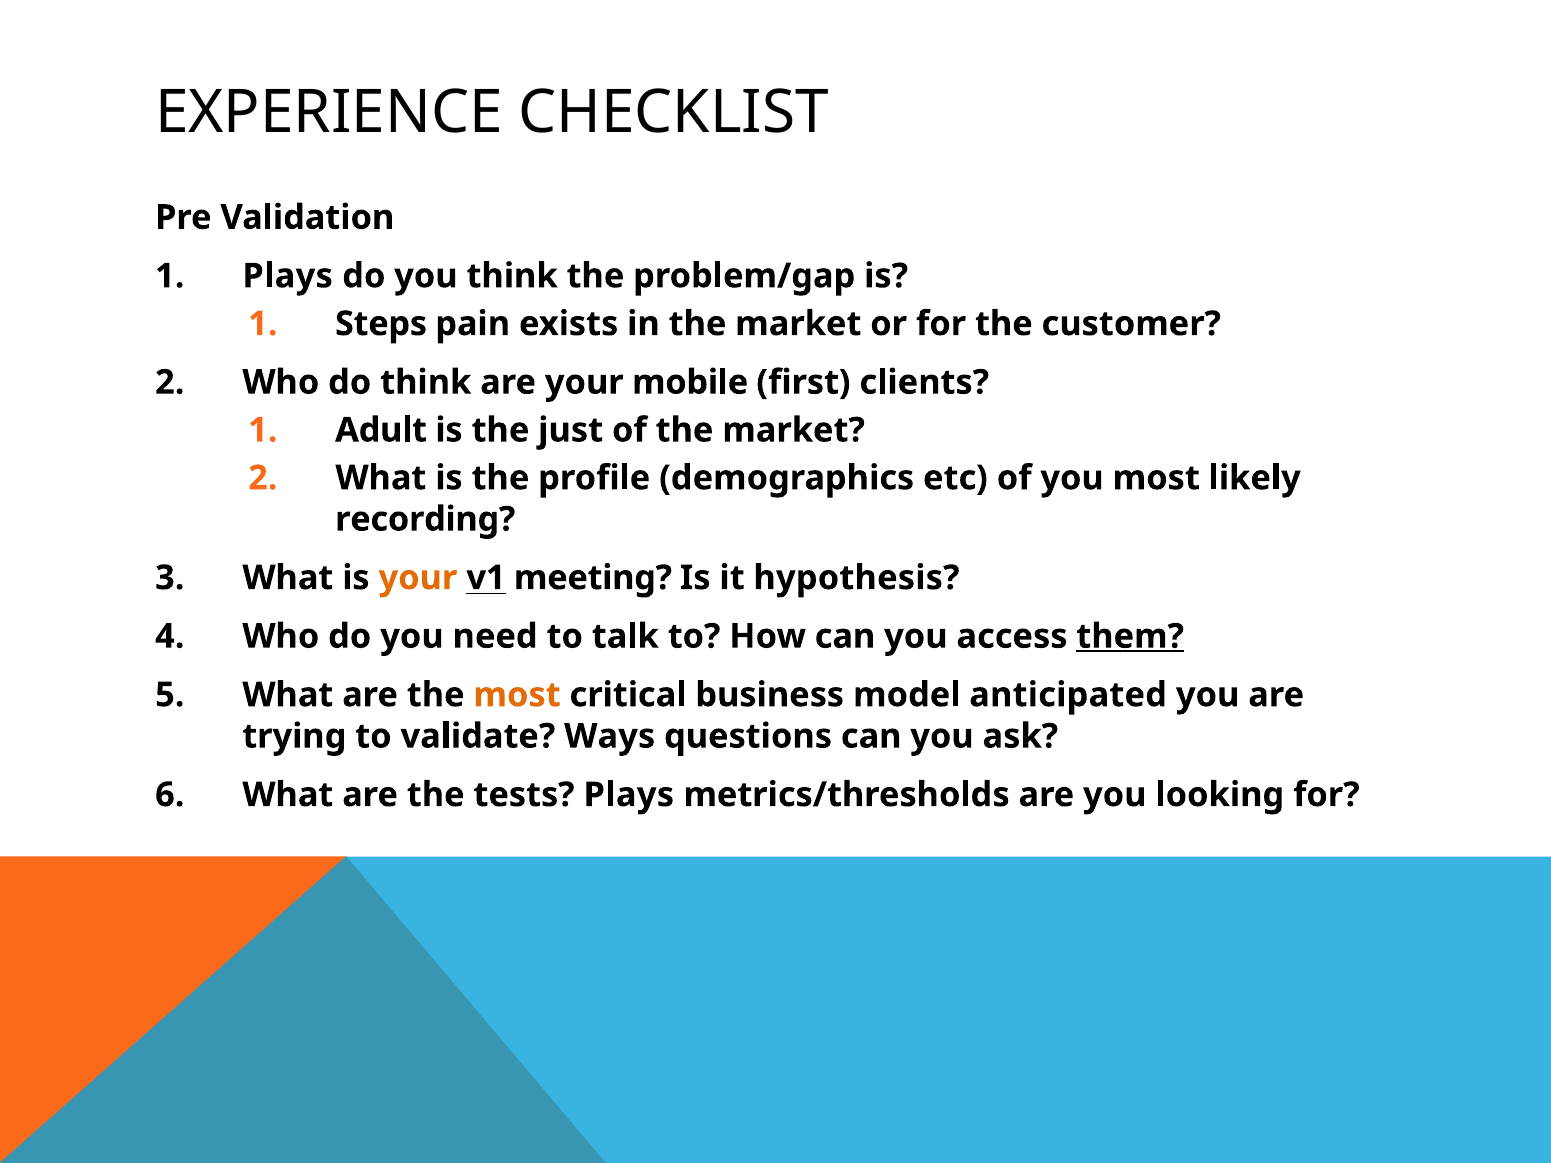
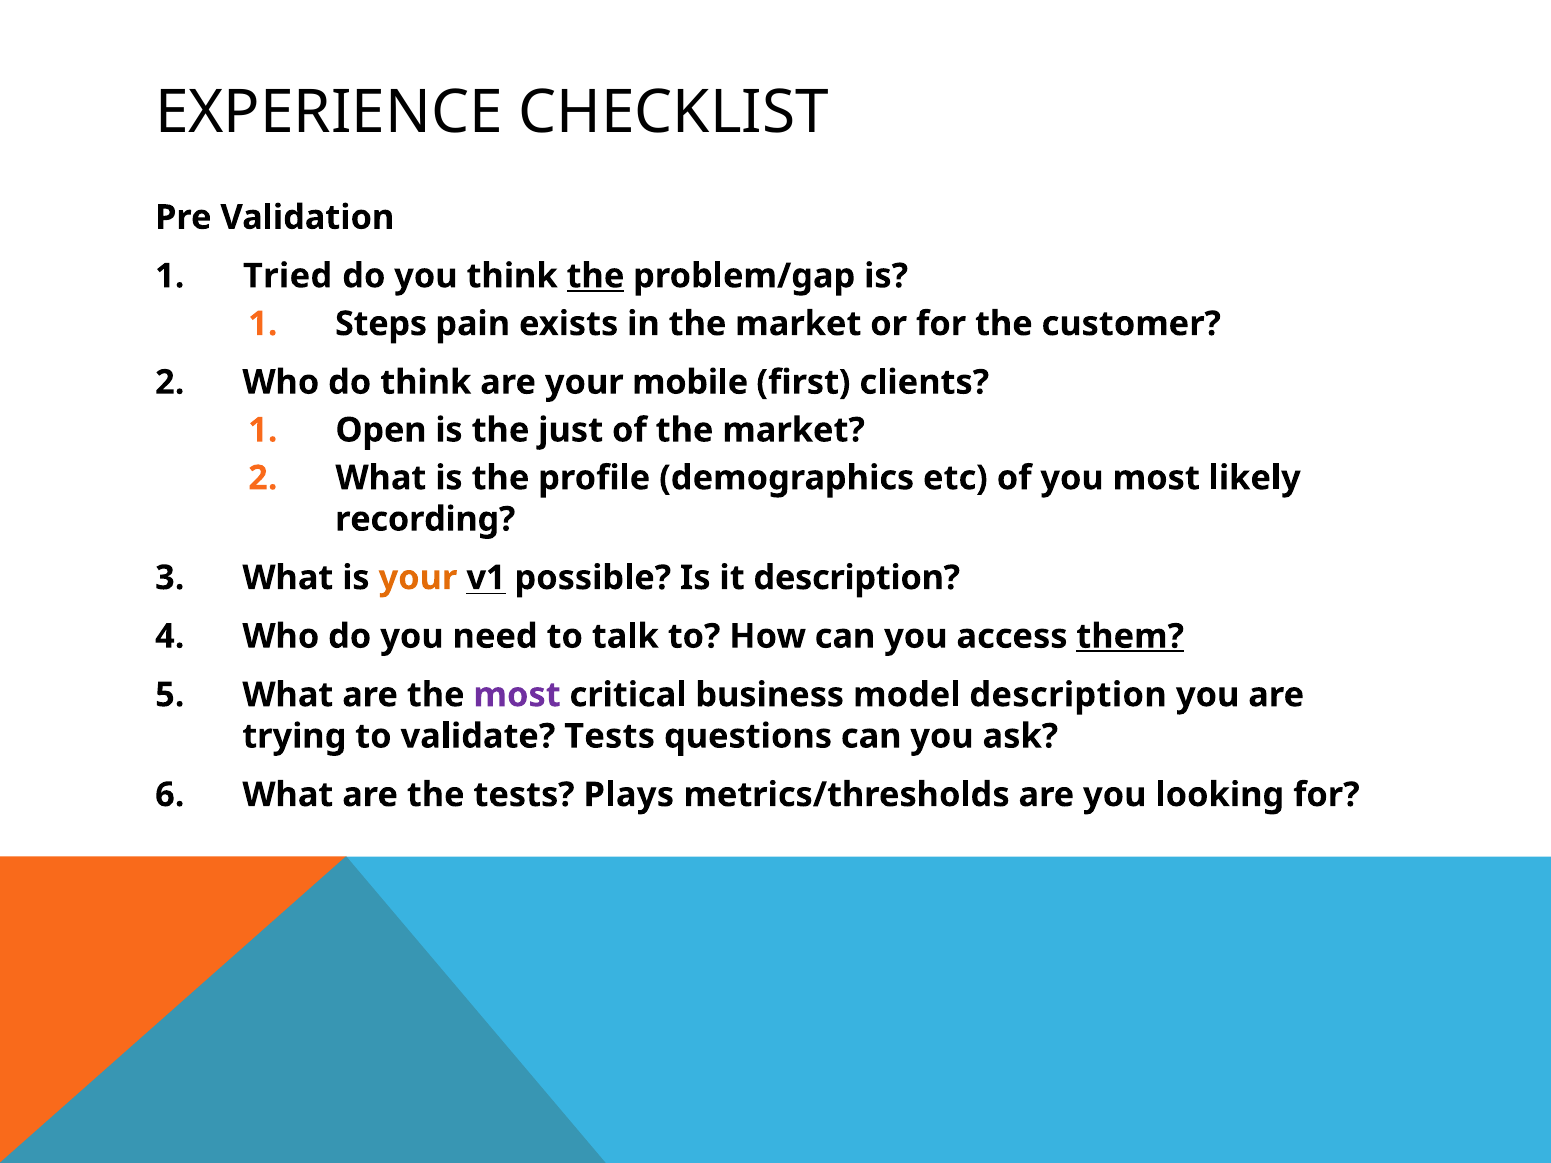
Plays at (288, 276): Plays -> Tried
the at (595, 276) underline: none -> present
Adult: Adult -> Open
meeting: meeting -> possible
it hypothesis: hypothesis -> description
most at (517, 695) colour: orange -> purple
model anticipated: anticipated -> description
validate Ways: Ways -> Tests
